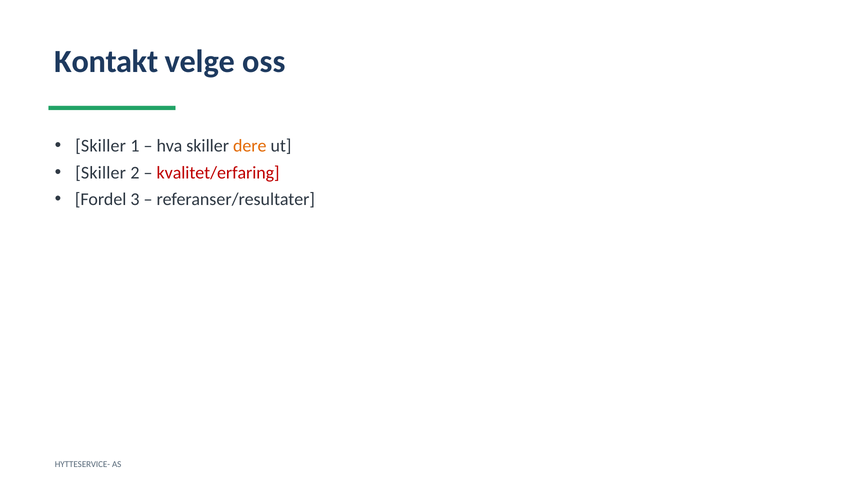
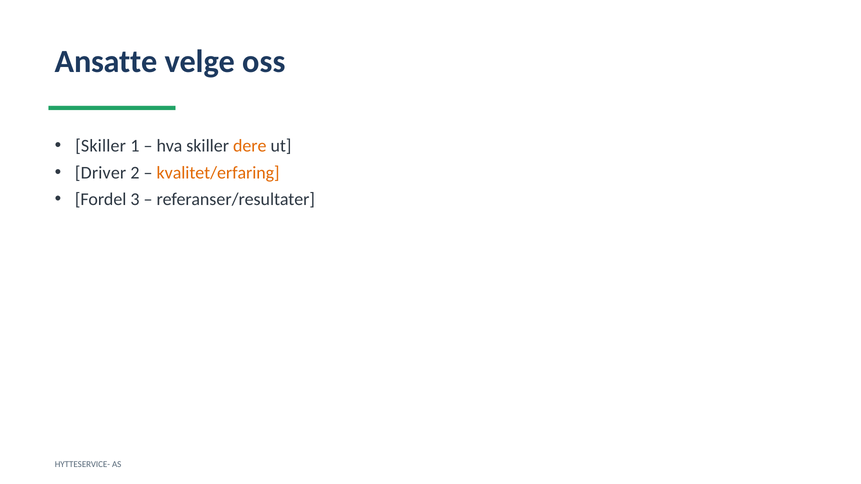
Kontakt: Kontakt -> Ansatte
Skiller at (101, 173): Skiller -> Driver
kvalitet/erfaring colour: red -> orange
